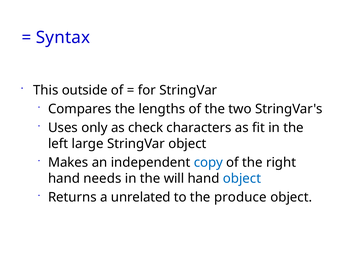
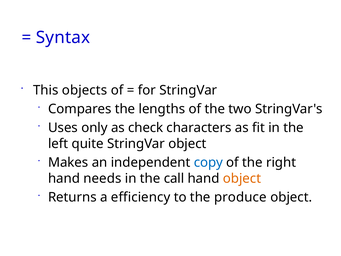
outside: outside -> objects
large: large -> quite
will: will -> call
object at (242, 178) colour: blue -> orange
unrelated: unrelated -> efficiency
